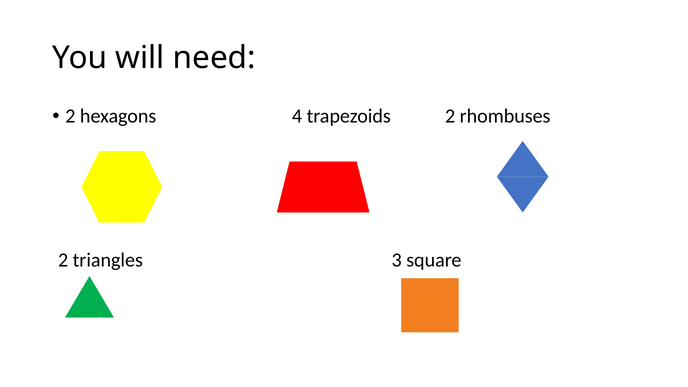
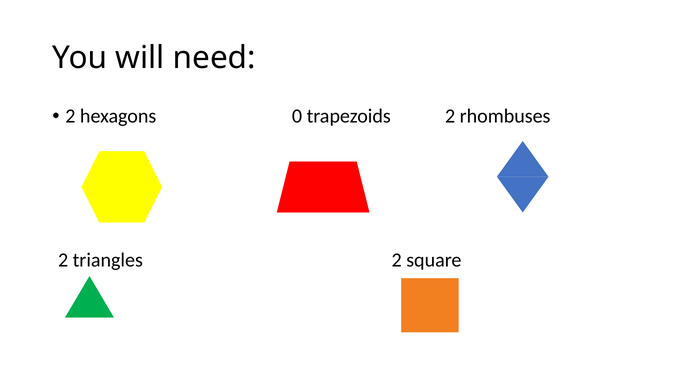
4: 4 -> 0
triangles 3: 3 -> 2
